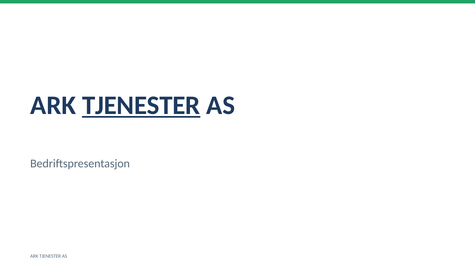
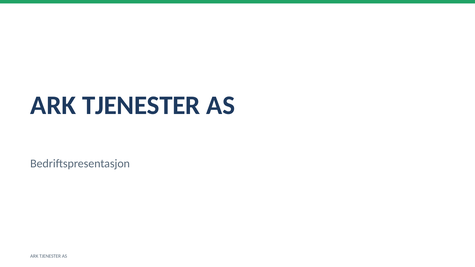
TJENESTER at (141, 105) underline: present -> none
